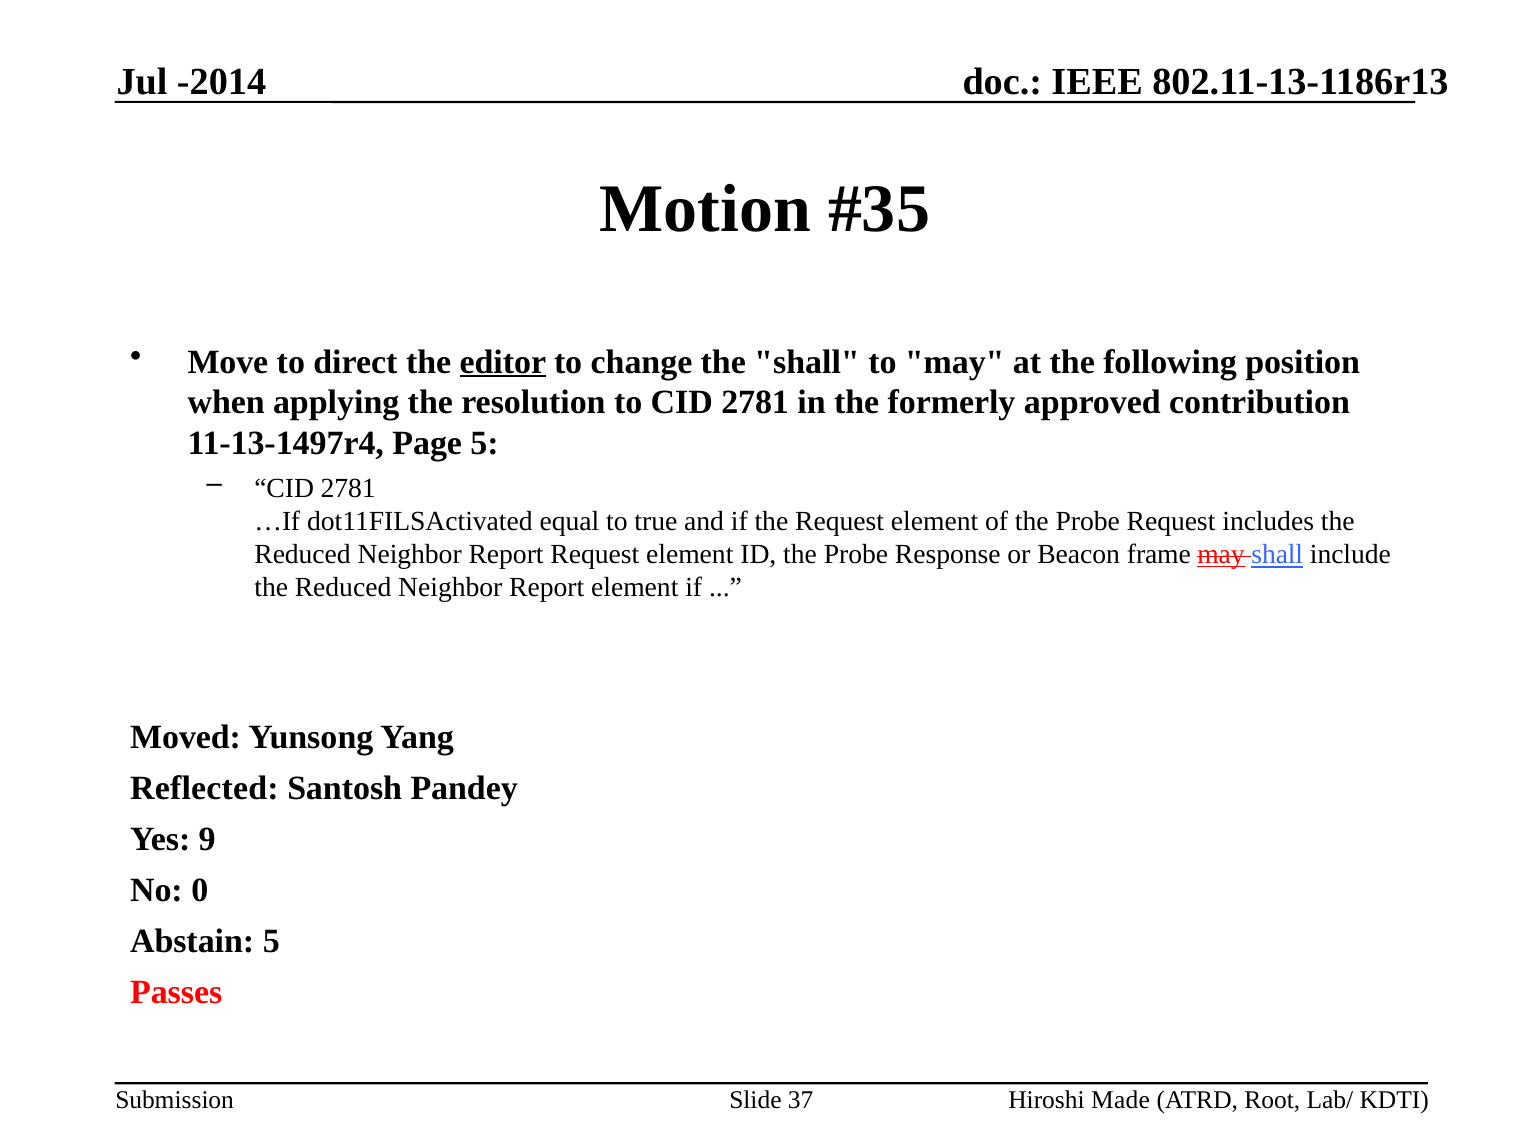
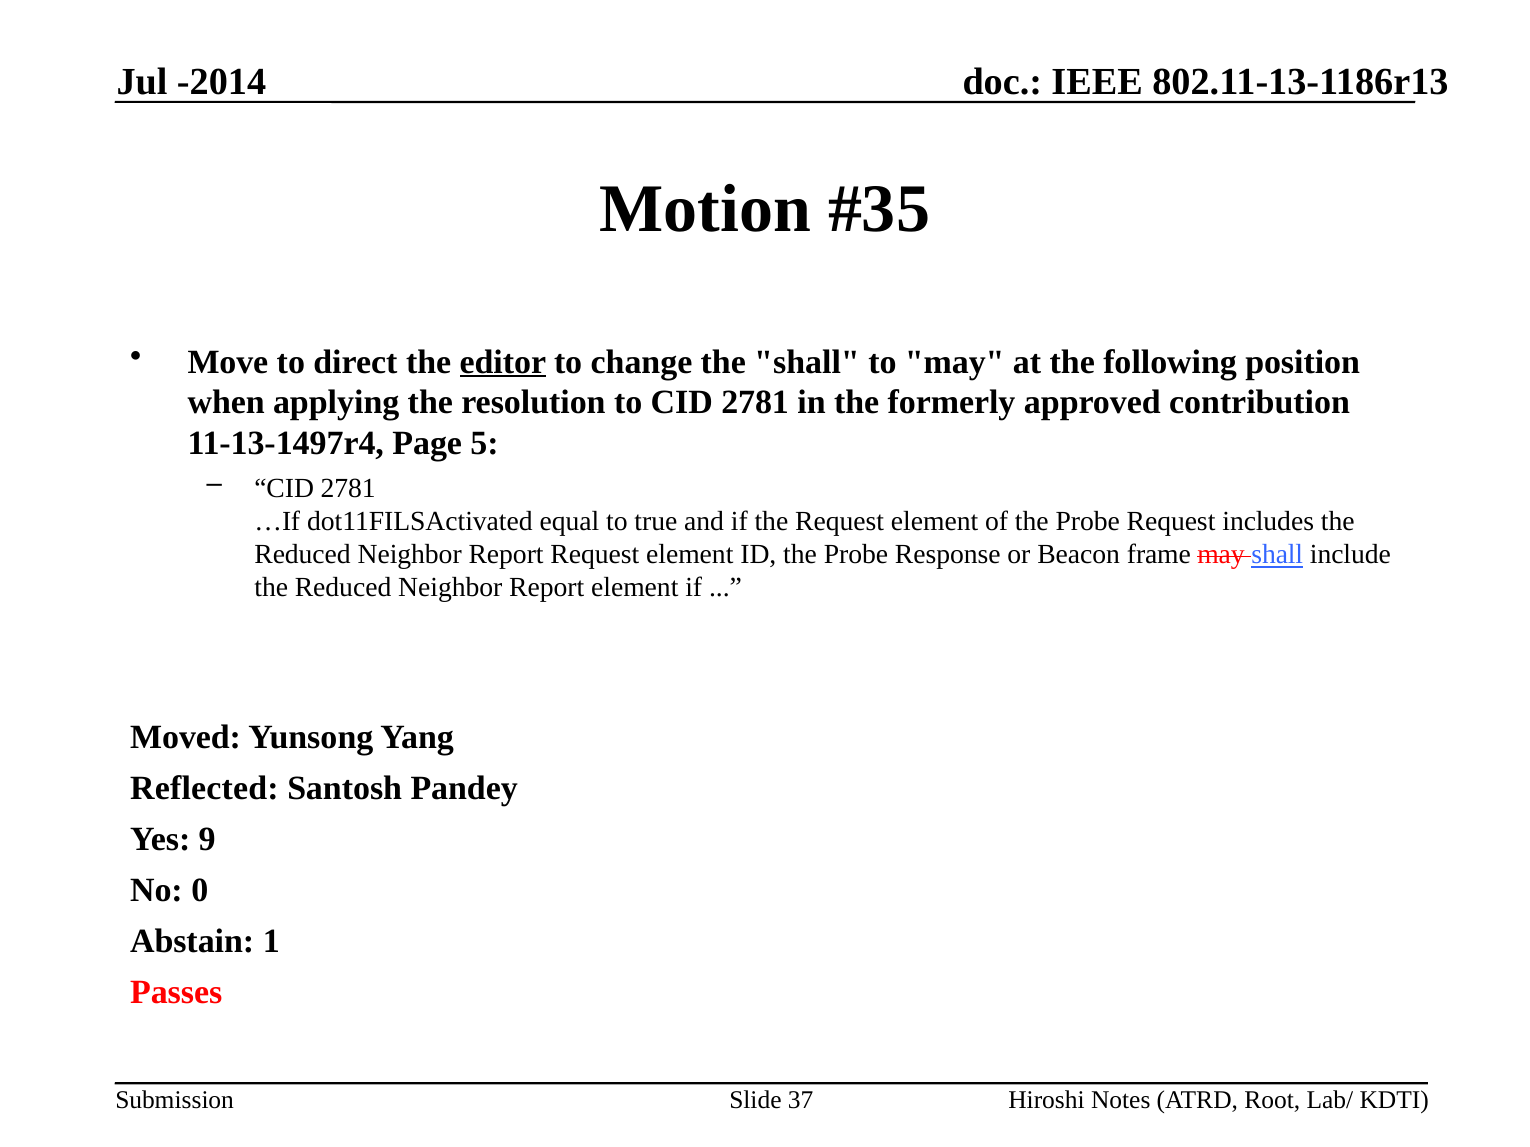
may at (1221, 555) underline: present -> none
Abstain 5: 5 -> 1
Made: Made -> Notes
